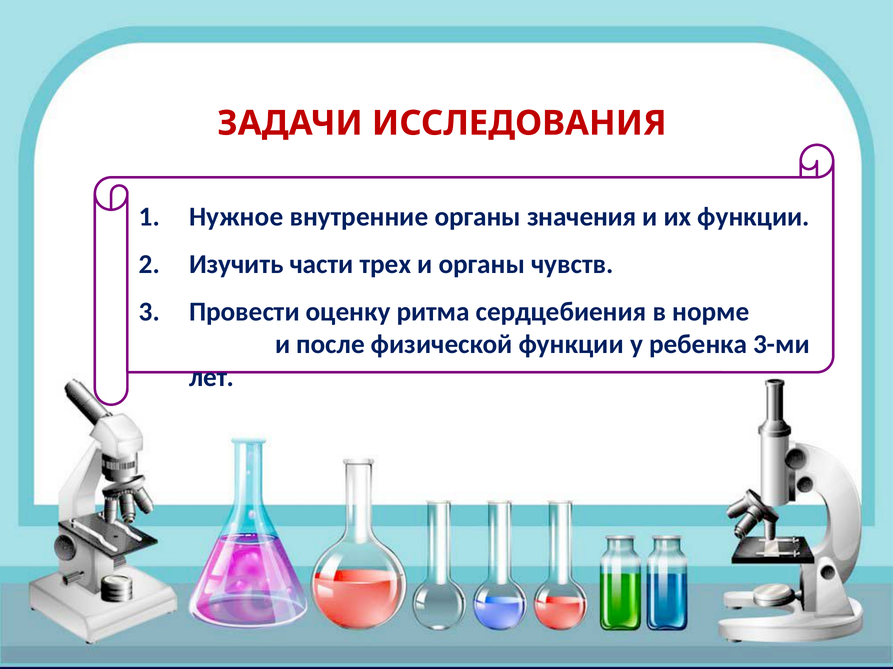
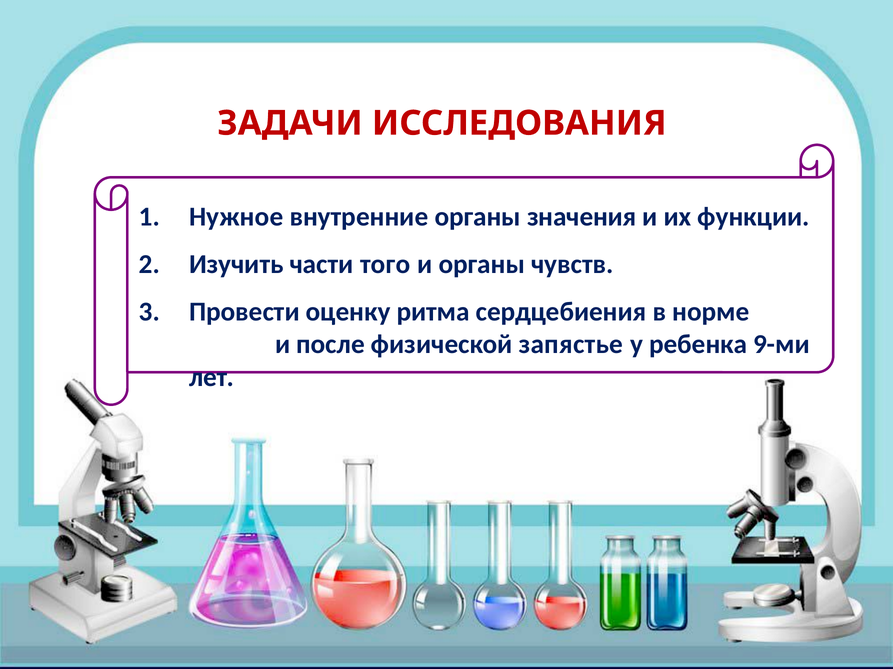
трех: трех -> того
физической функции: функции -> запястье
3-ми: 3-ми -> 9-ми
